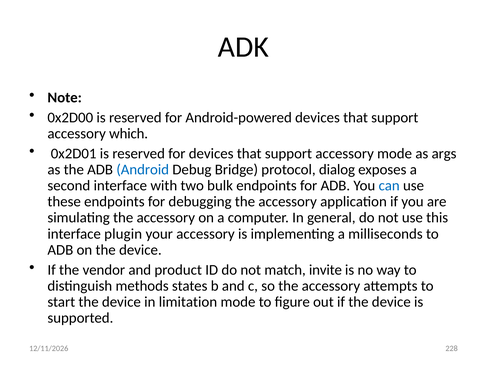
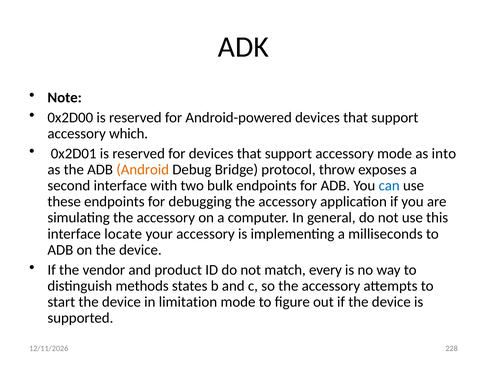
args: args -> into
Android colour: blue -> orange
dialog: dialog -> throw
plugin: plugin -> locate
invite: invite -> every
